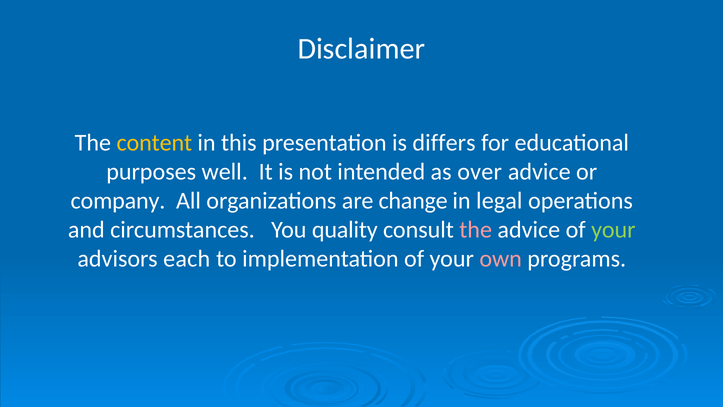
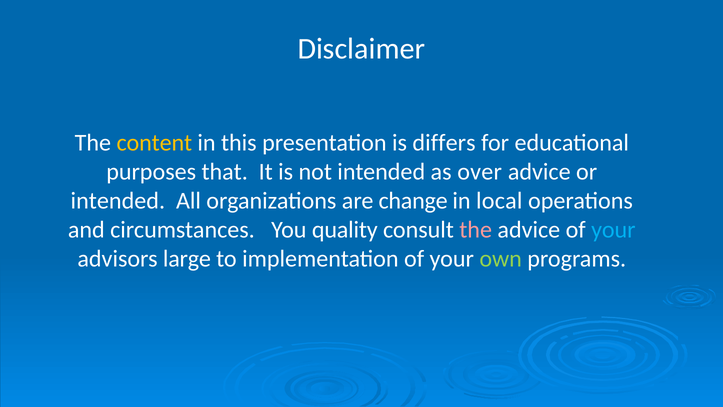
well: well -> that
company at (118, 201): company -> intended
legal: legal -> local
your at (613, 229) colour: light green -> light blue
each: each -> large
own colour: pink -> light green
